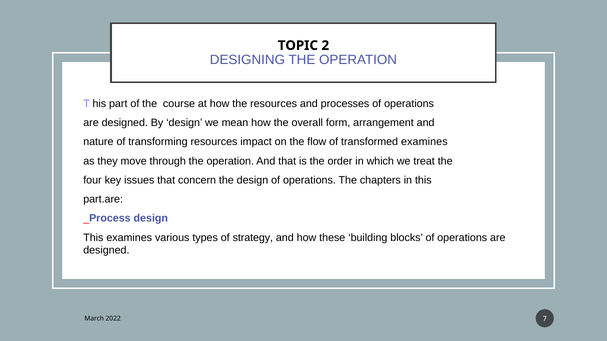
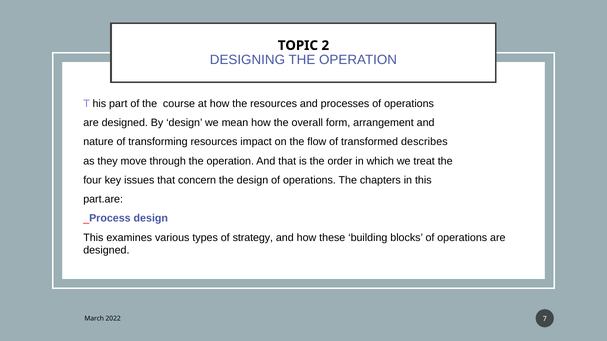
transformed examines: examines -> describes
